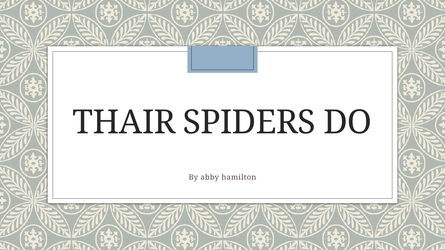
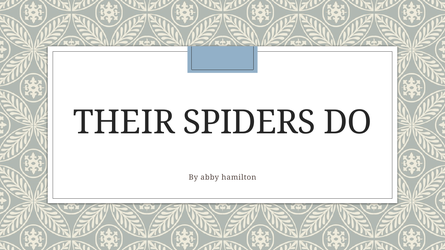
THAIR: THAIR -> THEIR
